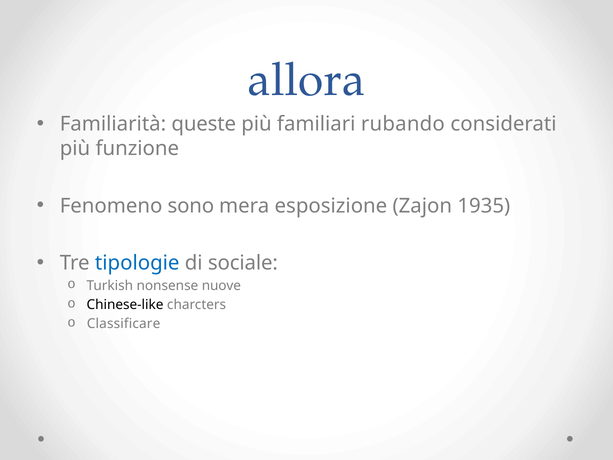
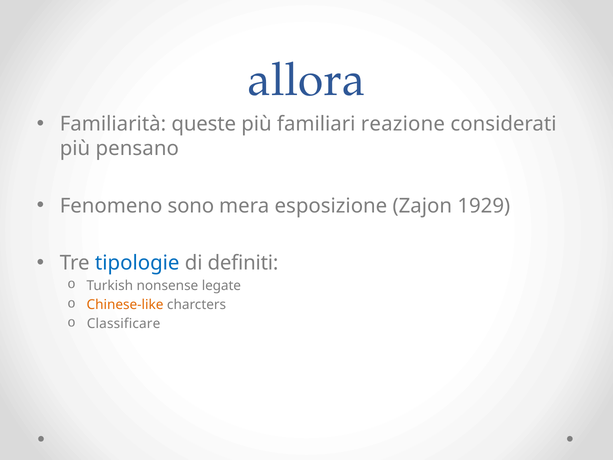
rubando: rubando -> reazione
funzione: funzione -> pensano
1935: 1935 -> 1929
sociale: sociale -> definiti
nuove: nuove -> legate
Chinese-like colour: black -> orange
